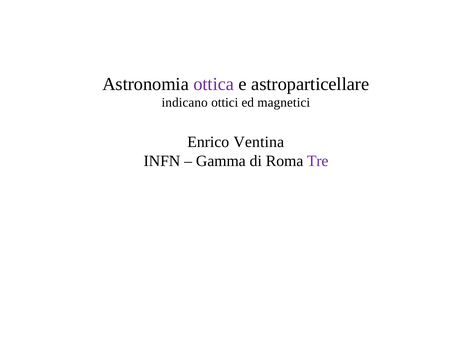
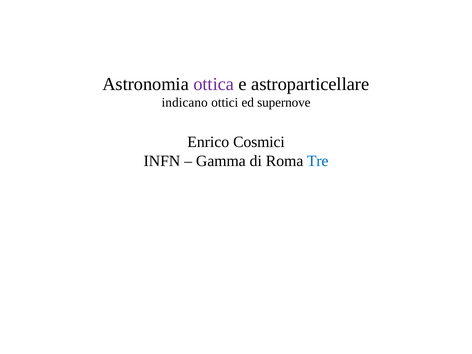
magnetici: magnetici -> supernove
Ventina: Ventina -> Cosmici
Tre colour: purple -> blue
